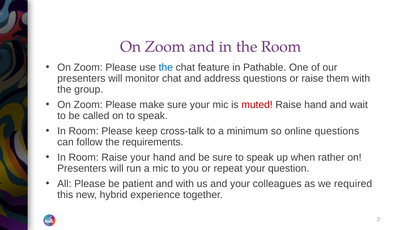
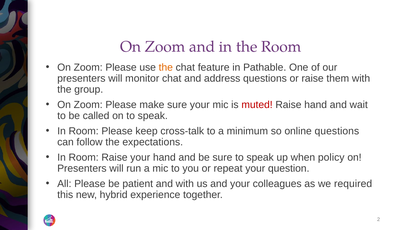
the at (166, 67) colour: blue -> orange
requirements: requirements -> expectations
rather: rather -> policy
